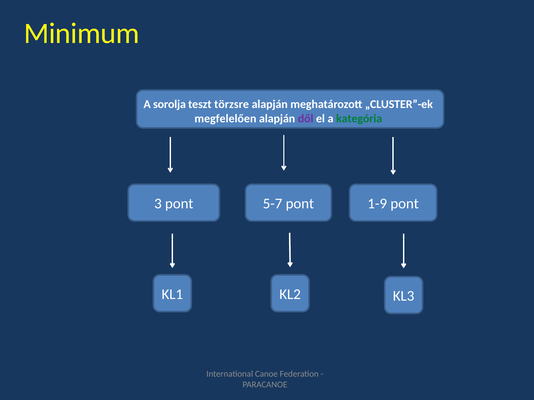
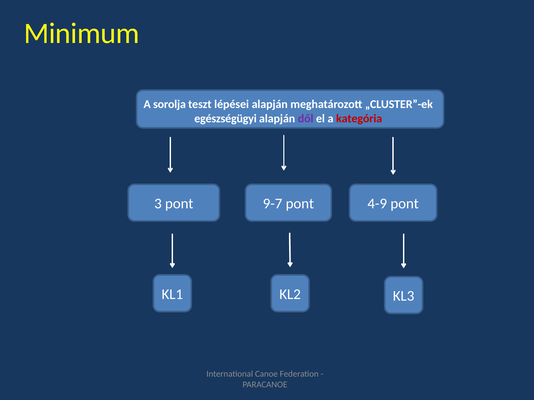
törzsre: törzsre -> lépései
megfelelően: megfelelően -> egészségügyi
kategória colour: green -> red
5-7: 5-7 -> 9-7
1-9: 1-9 -> 4-9
